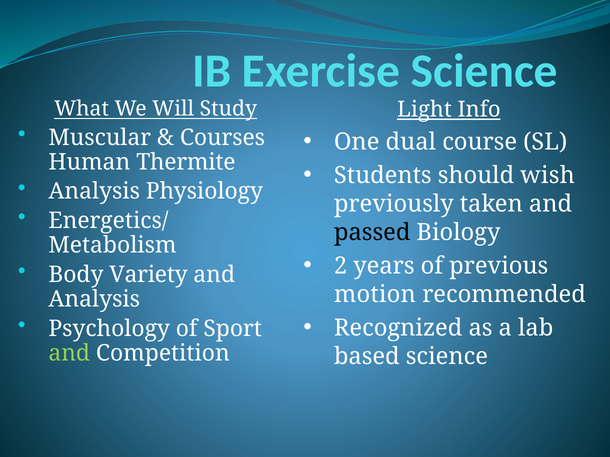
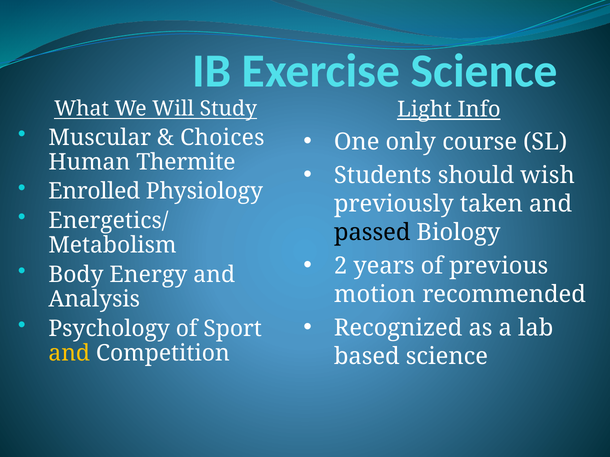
Courses: Courses -> Choices
dual: dual -> only
Analysis at (94, 192): Analysis -> Enrolled
Variety: Variety -> Energy
and at (69, 354) colour: light green -> yellow
